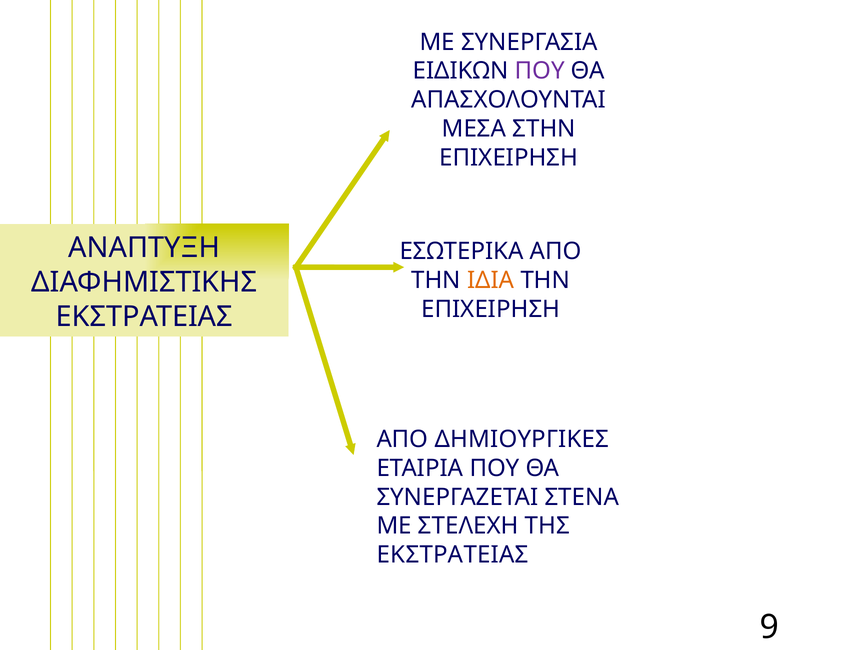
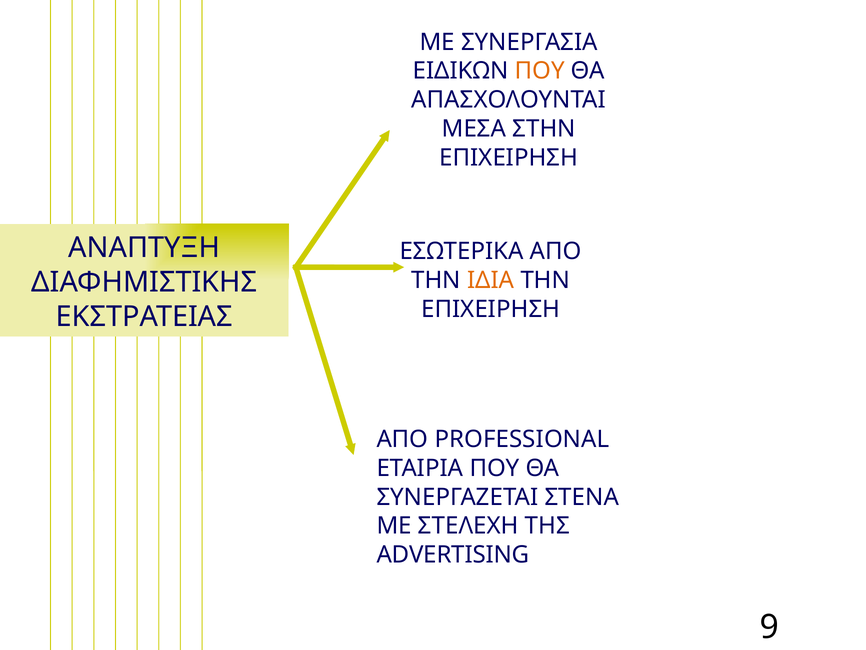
ΠΟΥ at (540, 71) colour: purple -> orange
ΔΗΜΙΟΥΡΓΙΚΕΣ: ΔΗΜΙΟΥΡΓΙΚΕΣ -> PROFESSIONAL
ΕΚΣΤΡΑΤΕΙΑΣ at (453, 554): ΕΚΣΤΡΑΤΕΙΑΣ -> ADVERTISING
